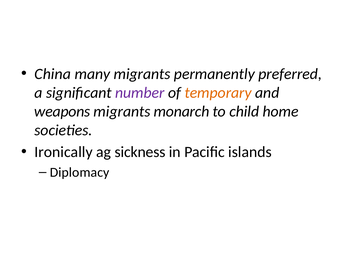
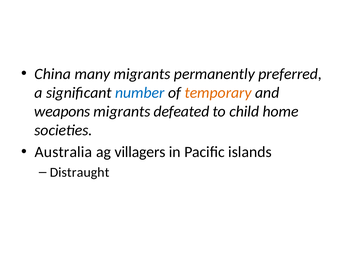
number colour: purple -> blue
monarch: monarch -> defeated
Ironically: Ironically -> Australia
sickness: sickness -> villagers
Diplomacy: Diplomacy -> Distraught
